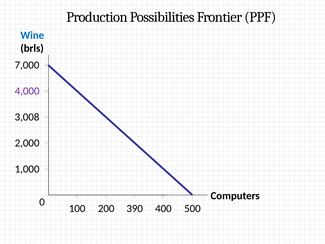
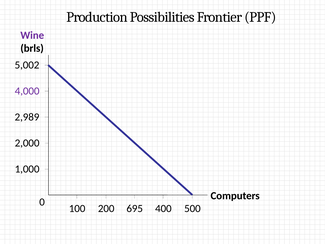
Wine colour: blue -> purple
7,000: 7,000 -> 5,002
3,008: 3,008 -> 2,989
390: 390 -> 695
